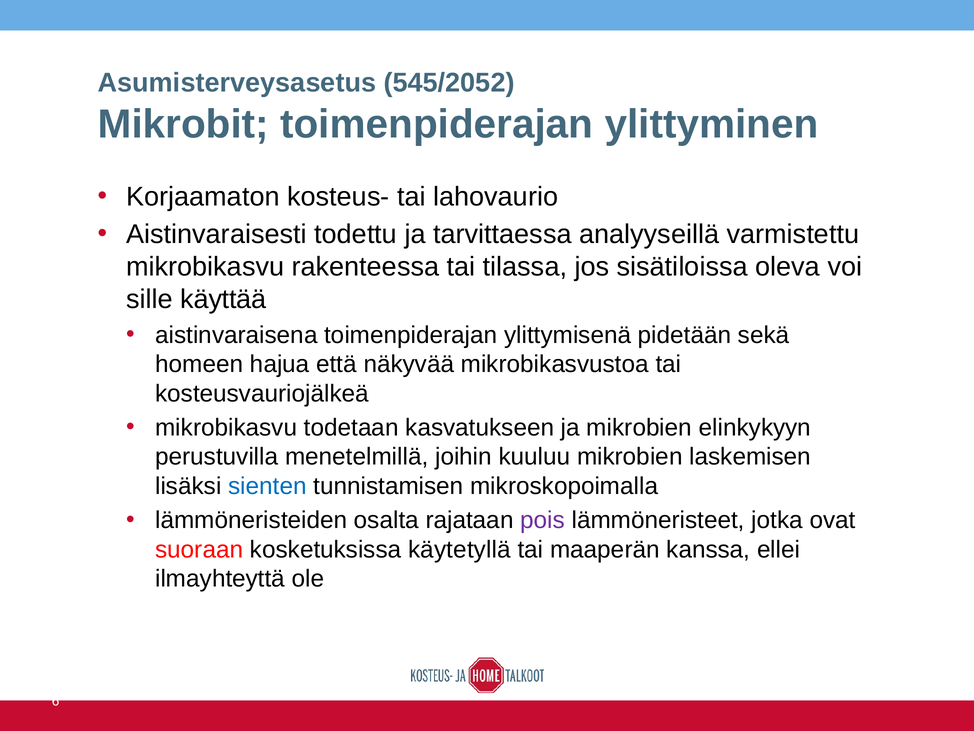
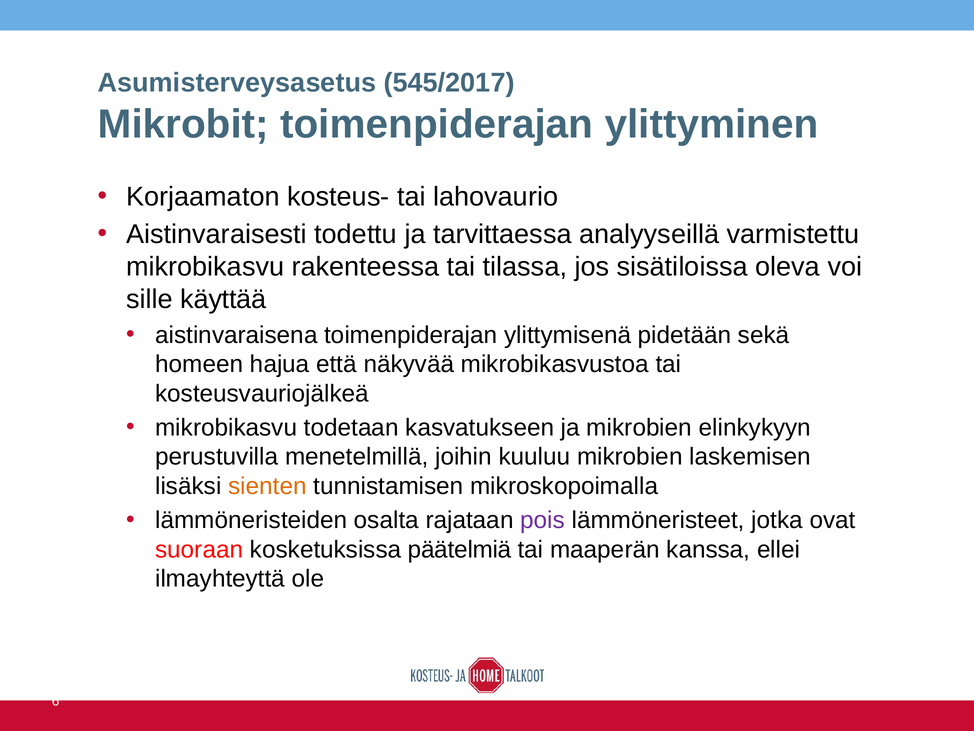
545/2052: 545/2052 -> 545/2017
sienten colour: blue -> orange
käytetyllä: käytetyllä -> päätelmiä
